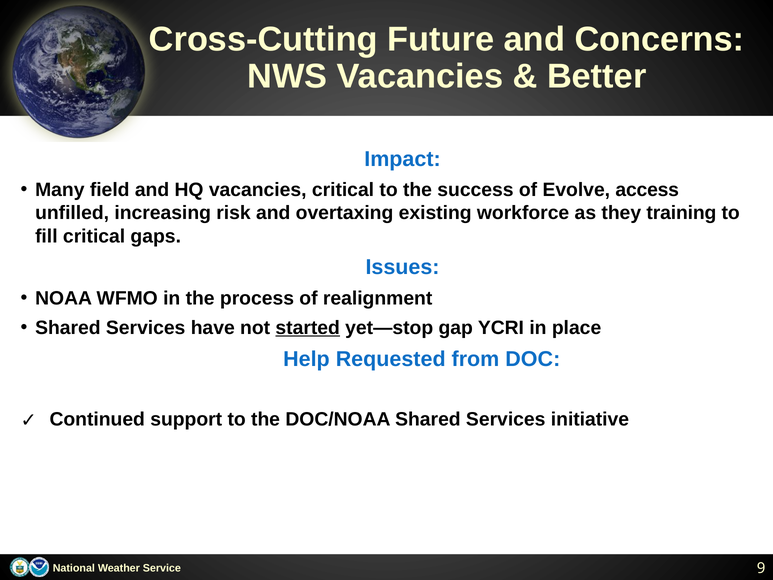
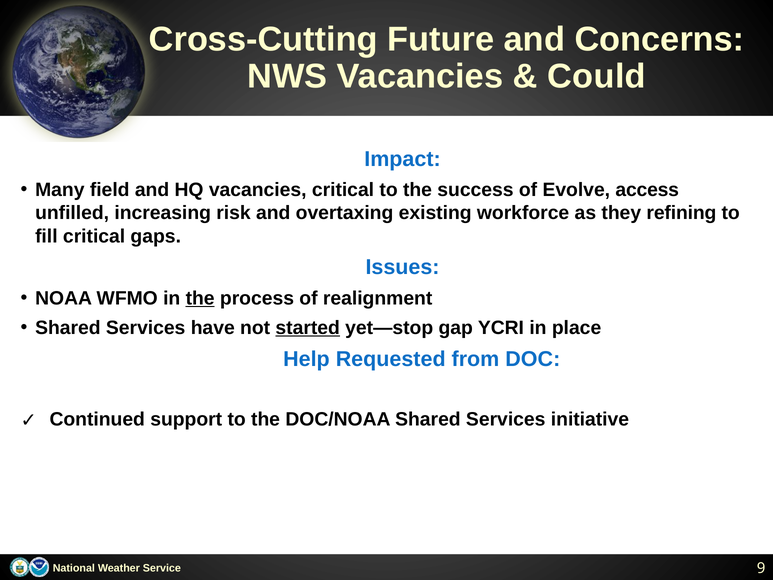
Better: Better -> Could
training: training -> refining
the at (200, 298) underline: none -> present
